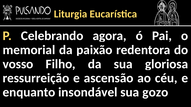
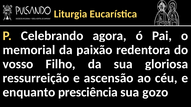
insondável: insondável -> presciência
